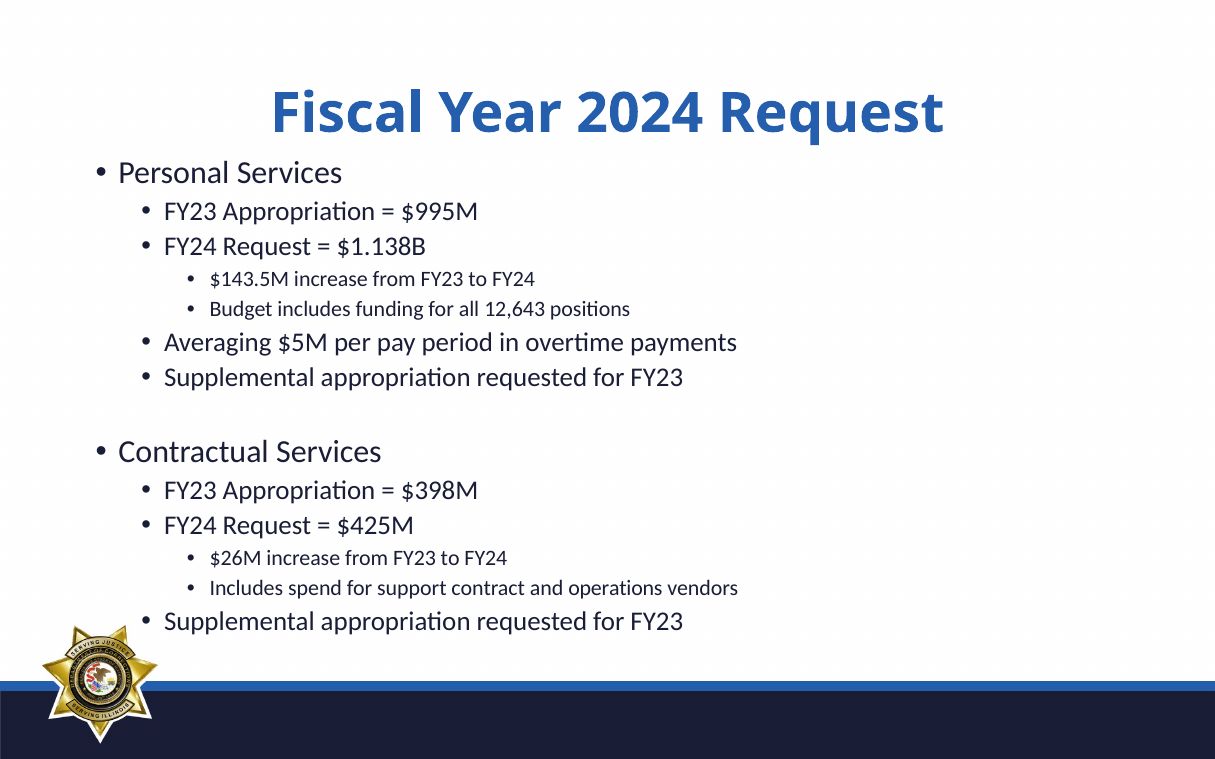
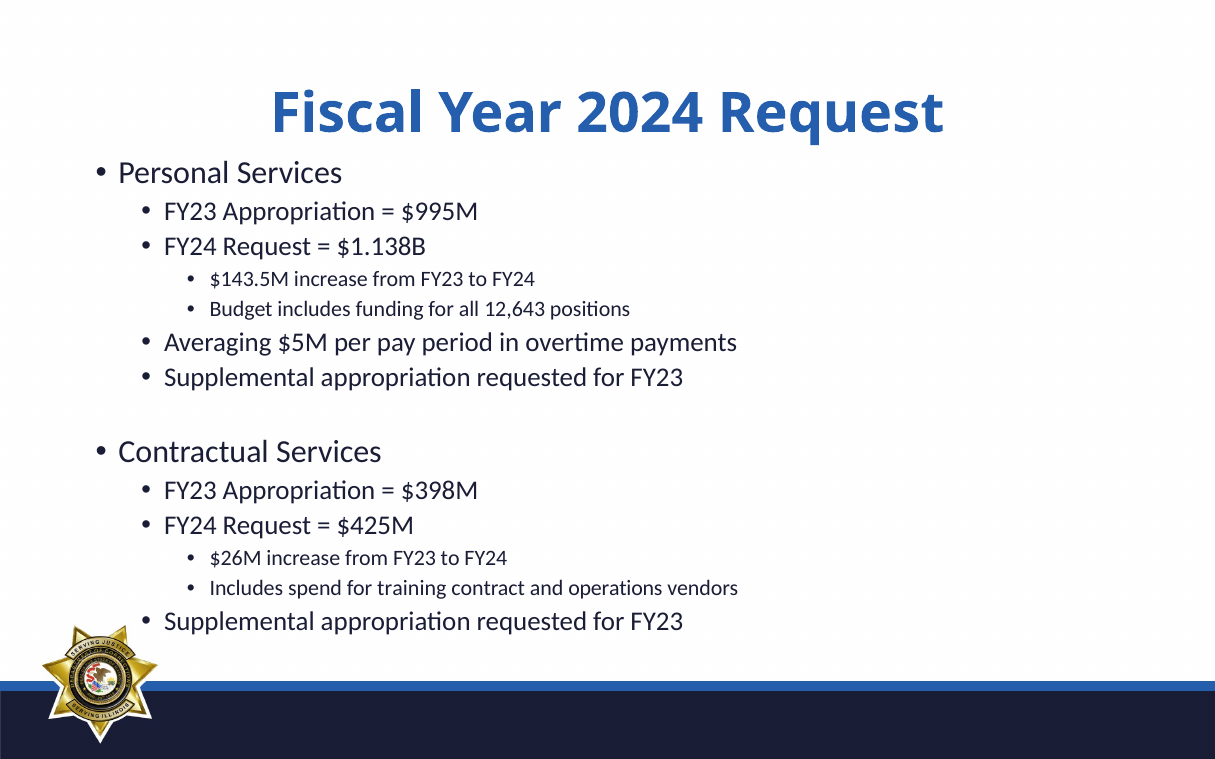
support: support -> training
